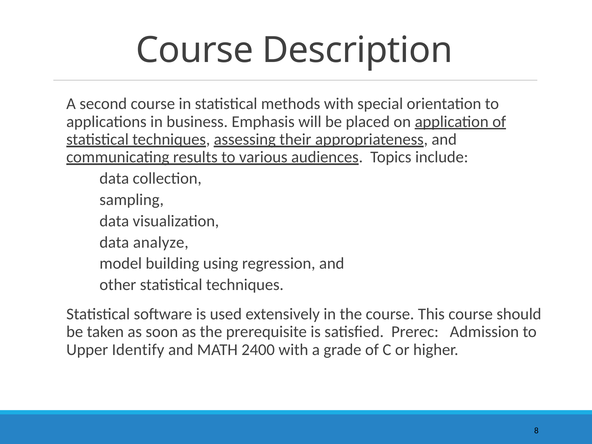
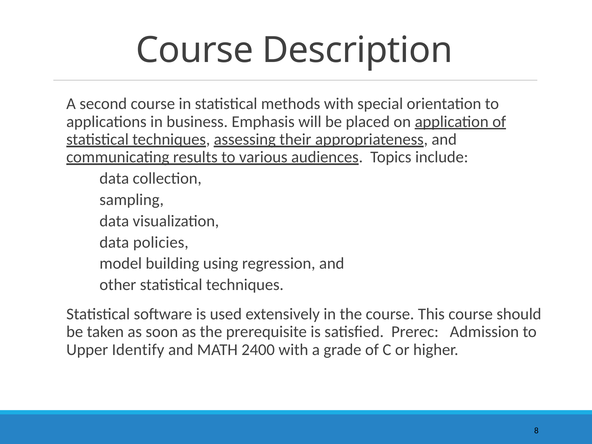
analyze: analyze -> policies
